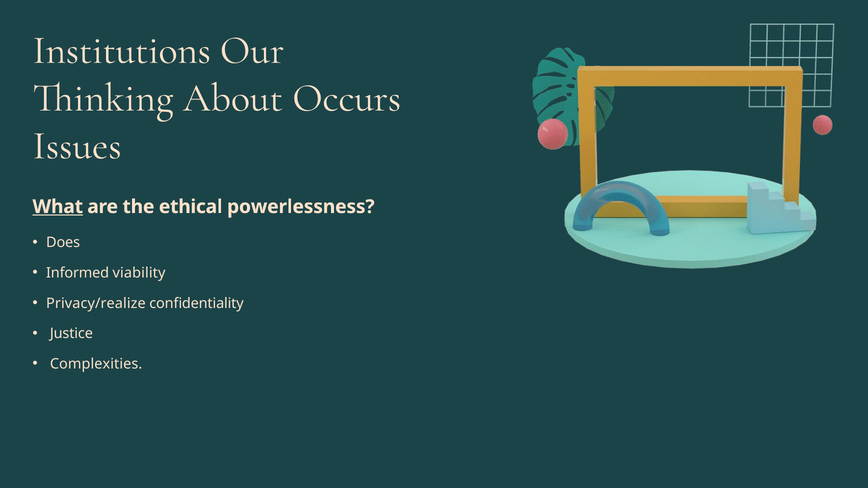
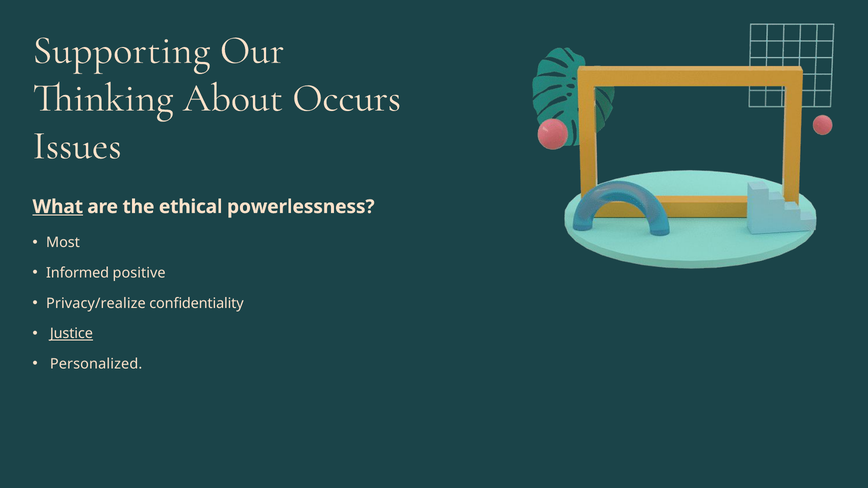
Institutions: Institutions -> Supporting
Does: Does -> Most
viability: viability -> positive
Justice underline: none -> present
Complexities: Complexities -> Personalized
